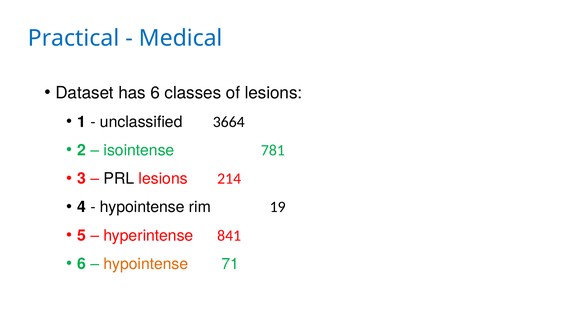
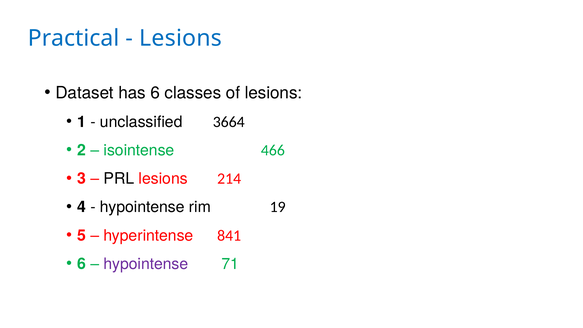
Medical at (181, 38): Medical -> Lesions
781: 781 -> 466
hypointense at (146, 264) colour: orange -> purple
